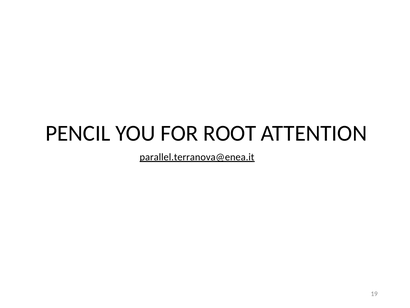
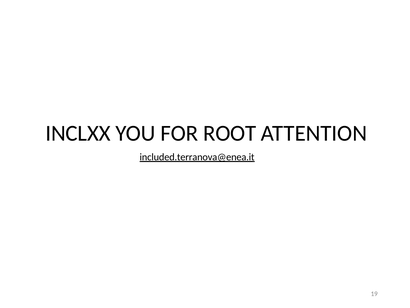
PENCIL: PENCIL -> INCLXX
parallel.terranova@enea.it: parallel.terranova@enea.it -> included.terranova@enea.it
